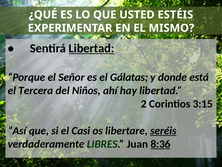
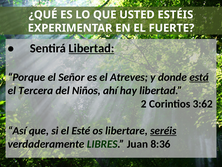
MISMO: MISMO -> FUERTE
Gálatas: Gálatas -> Atreves
está underline: none -> present
3:15: 3:15 -> 3:62
Casi: Casi -> Esté
8:36 underline: present -> none
